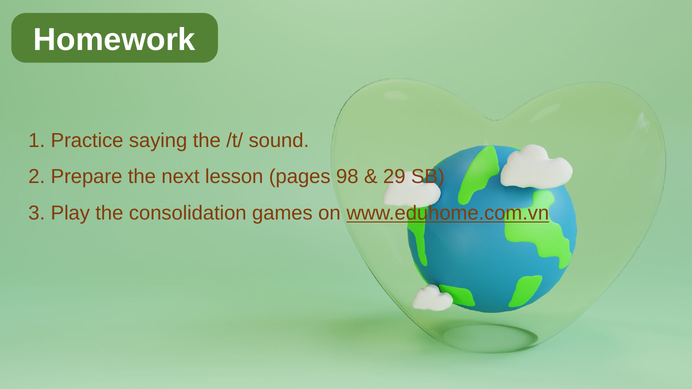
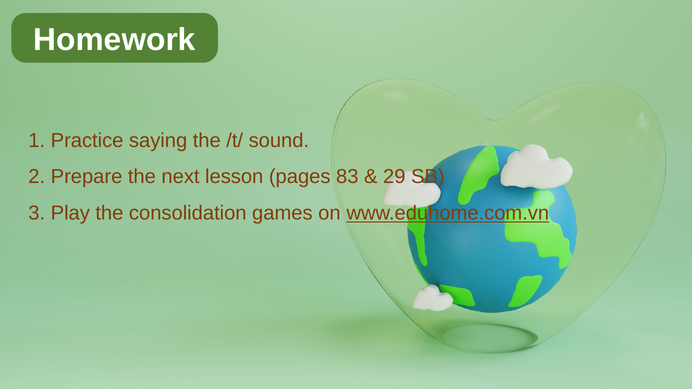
98: 98 -> 83
